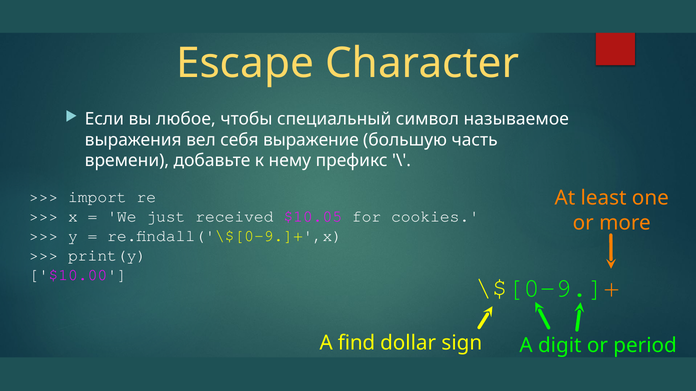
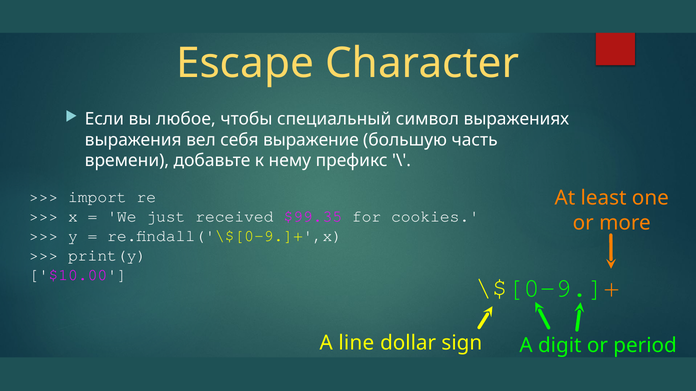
называемое: называемое -> выражениях
$10.05: $10.05 -> $99.35
find: find -> line
